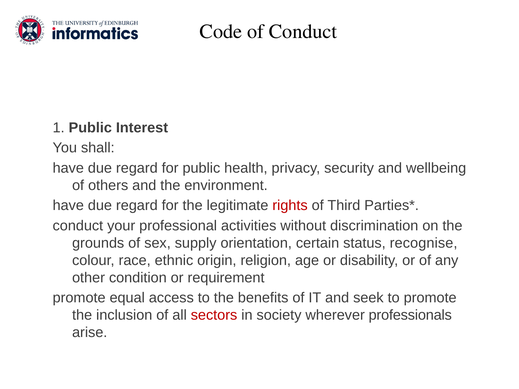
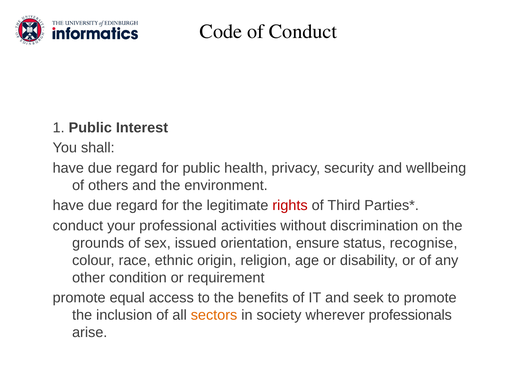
supply: supply -> issued
certain: certain -> ensure
sectors colour: red -> orange
